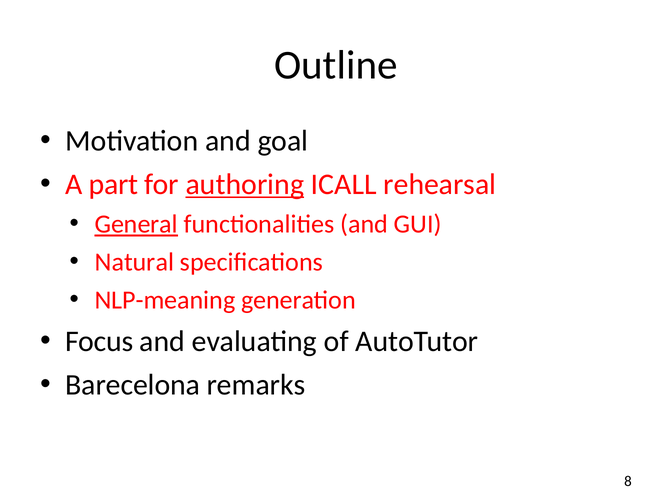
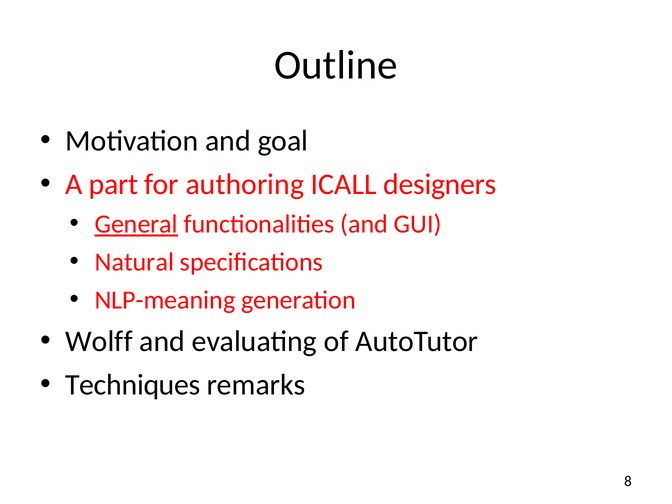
authoring underline: present -> none
rehearsal: rehearsal -> designers
Focus: Focus -> Wolff
Barecelona: Barecelona -> Techniques
